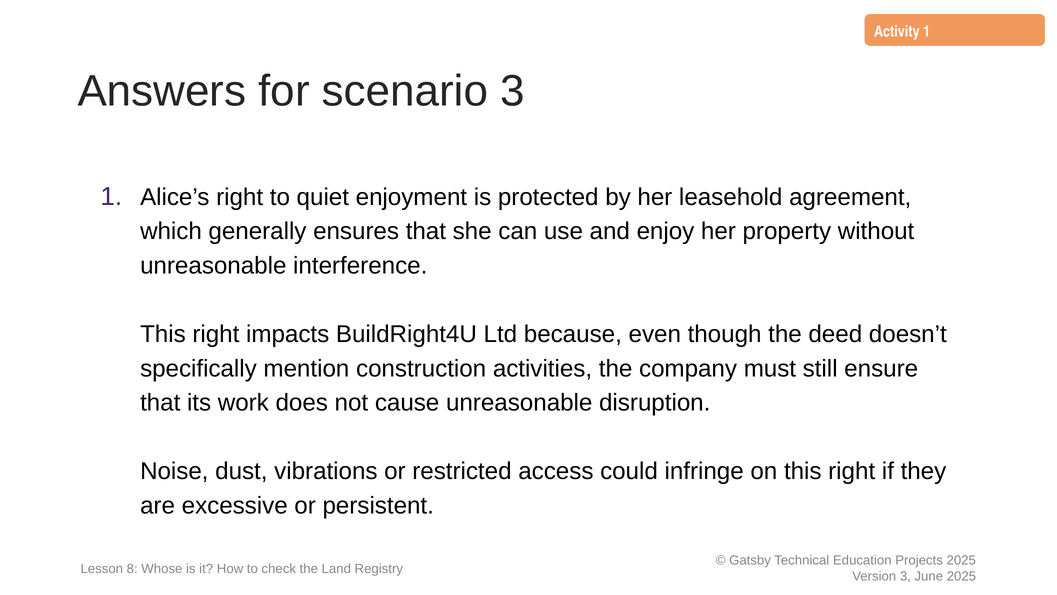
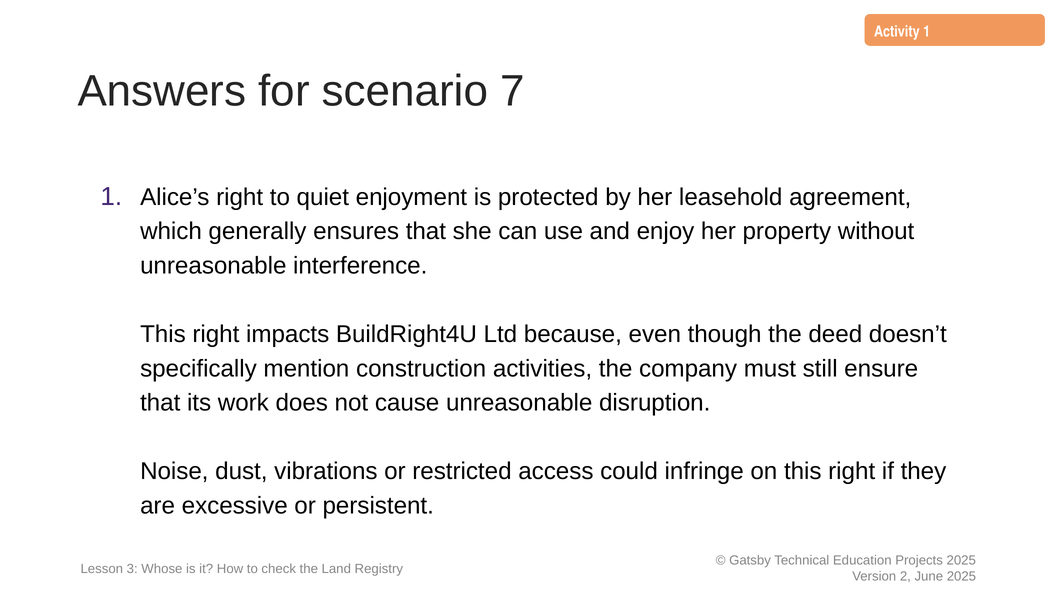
scenario 3: 3 -> 7
8: 8 -> 3
3 at (905, 576): 3 -> 2
